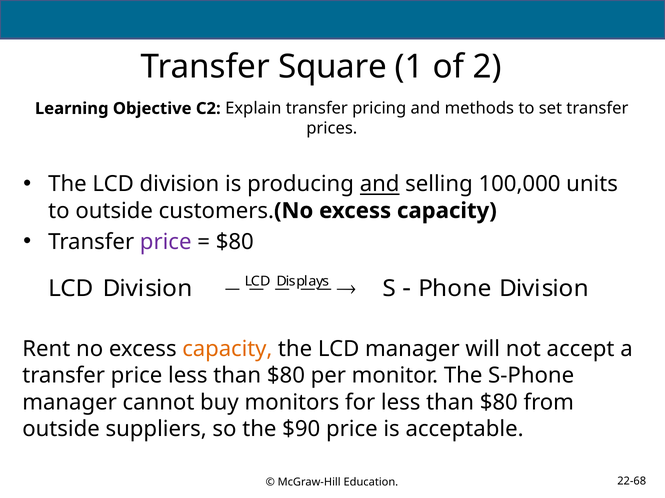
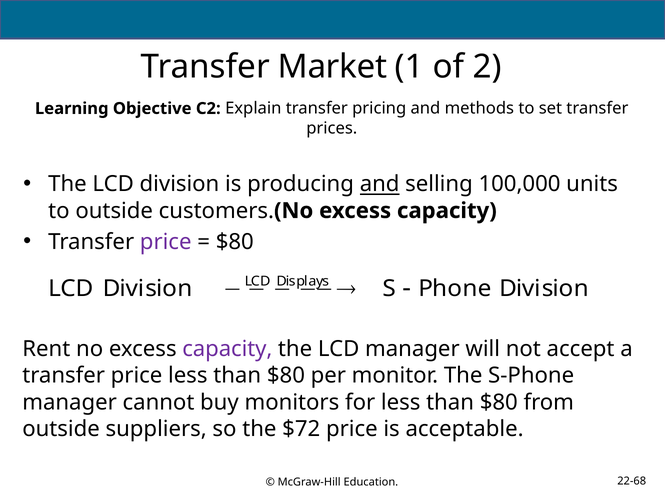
Square: Square -> Market
capacity at (227, 350) colour: orange -> purple
$90: $90 -> $72
